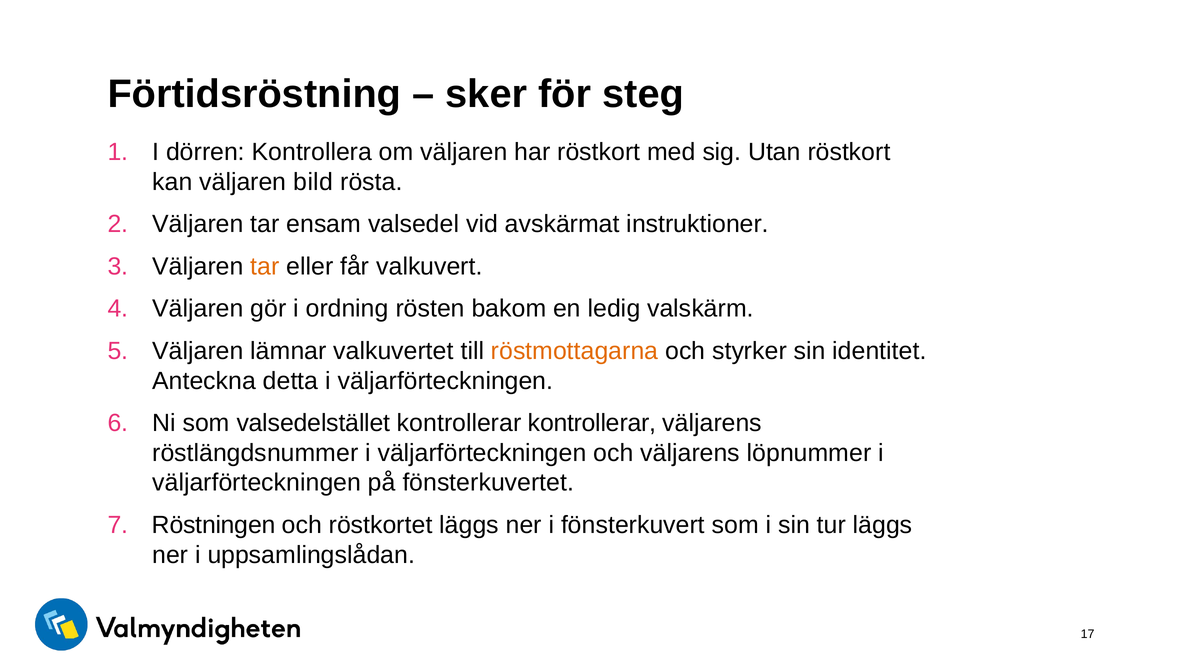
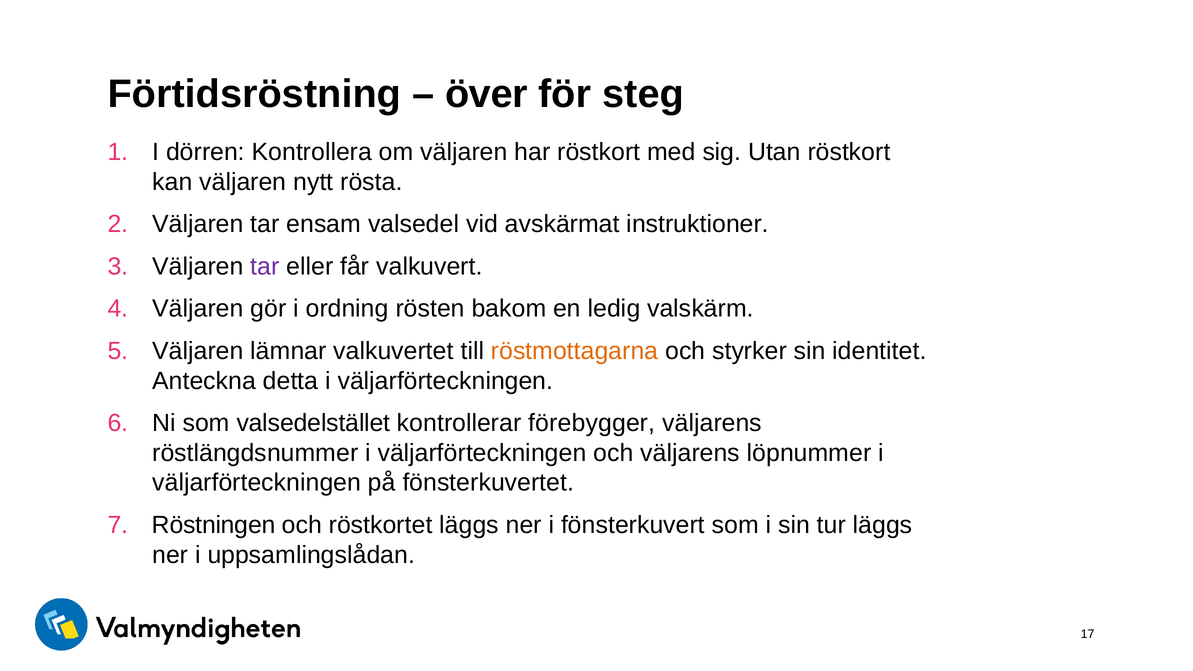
sker: sker -> över
bild: bild -> nytt
tar at (265, 266) colour: orange -> purple
kontrollerar kontrollerar: kontrollerar -> förebygger
